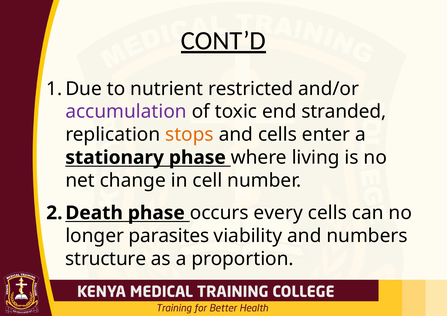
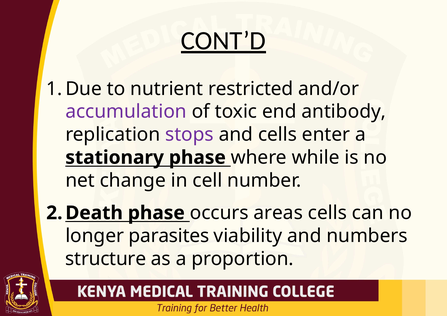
stranded: stranded -> antibody
stops colour: orange -> purple
living: living -> while
every: every -> areas
